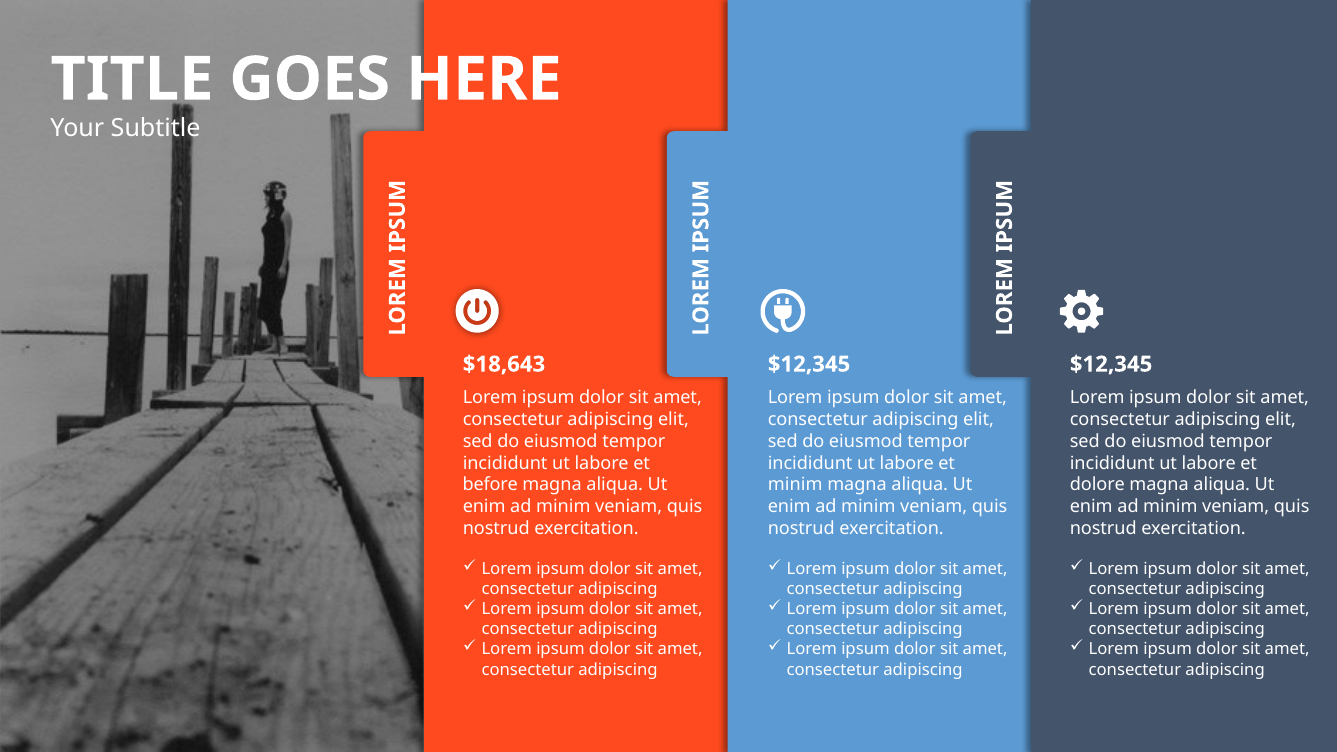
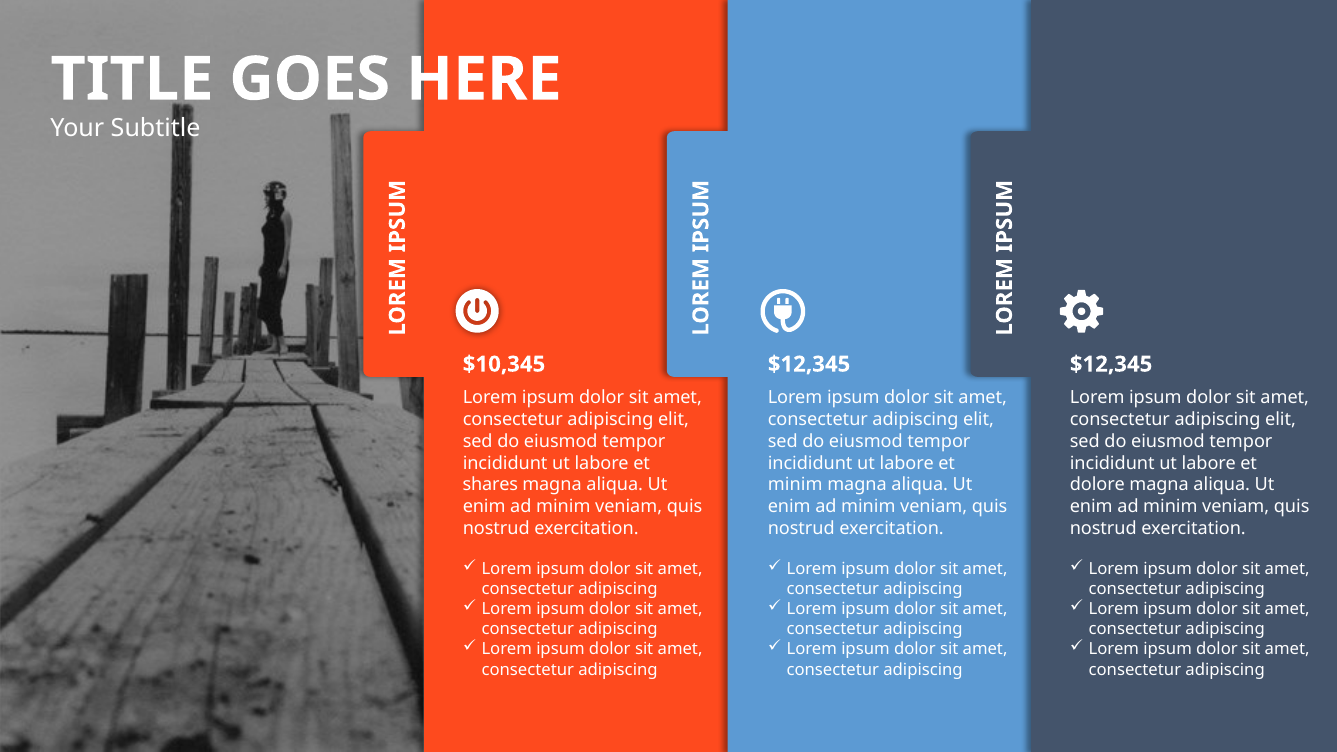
$18,643: $18,643 -> $10,345
before: before -> shares
